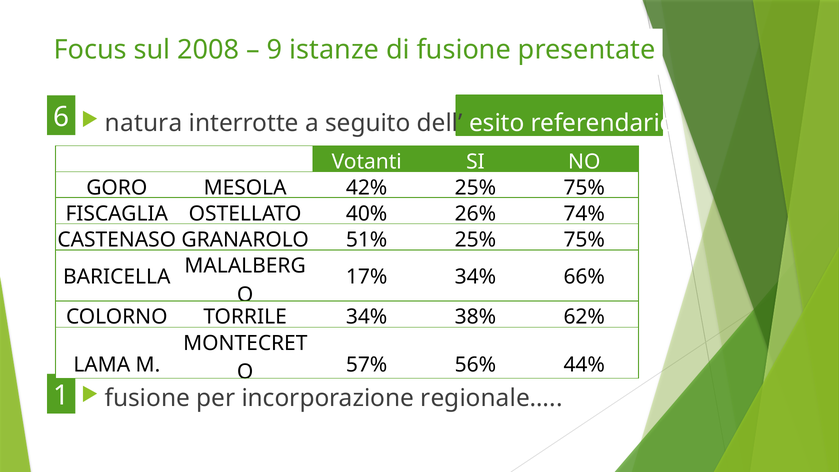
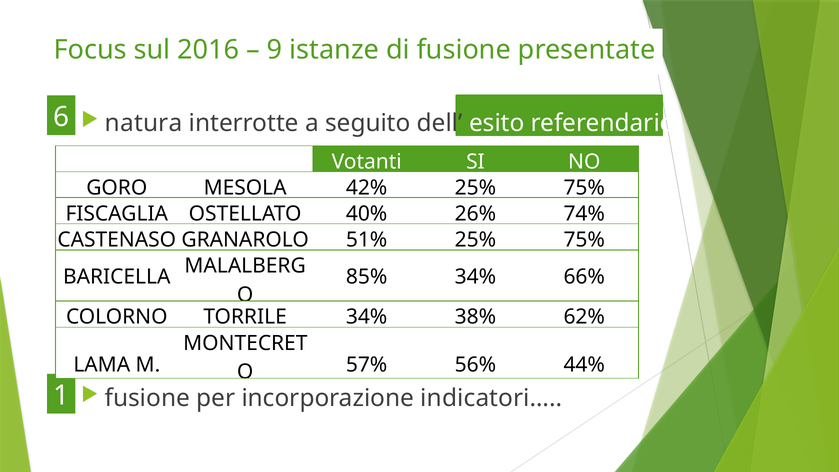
2008: 2008 -> 2016
17%: 17% -> 85%
regionale…: regionale… -> indicatori…
